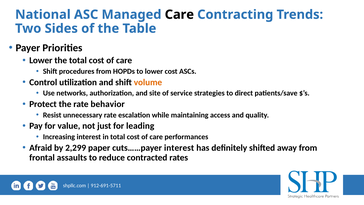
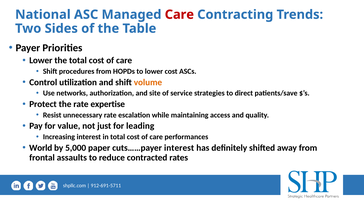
Care at (179, 15) colour: black -> red
behavior: behavior -> expertise
Afraid: Afraid -> World
2,299: 2,299 -> 5,000
